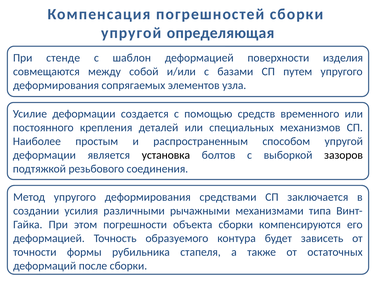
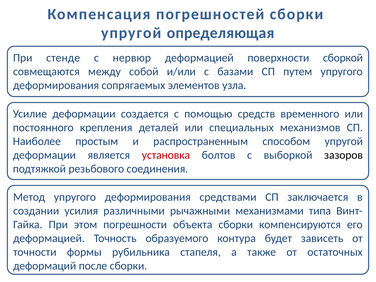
шаблон: шаблон -> нервюр
изделия: изделия -> сборкой
установка colour: black -> red
